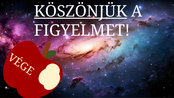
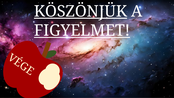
FIGYELMET underline: none -> present
